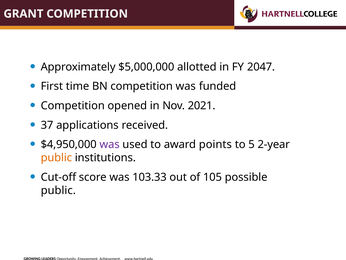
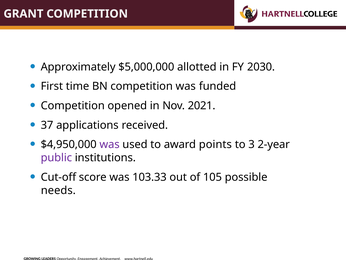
2047: 2047 -> 2030
5: 5 -> 3
public at (56, 157) colour: orange -> purple
public at (58, 190): public -> needs
